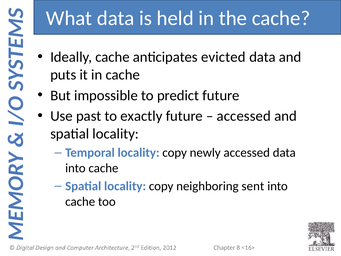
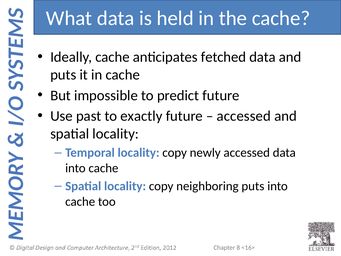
evicted: evicted -> fetched
neighboring sent: sent -> puts
